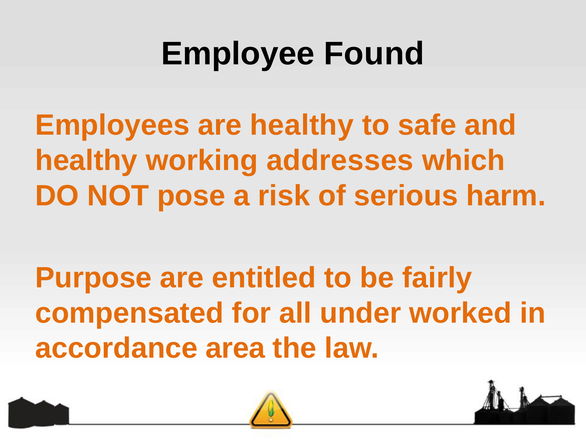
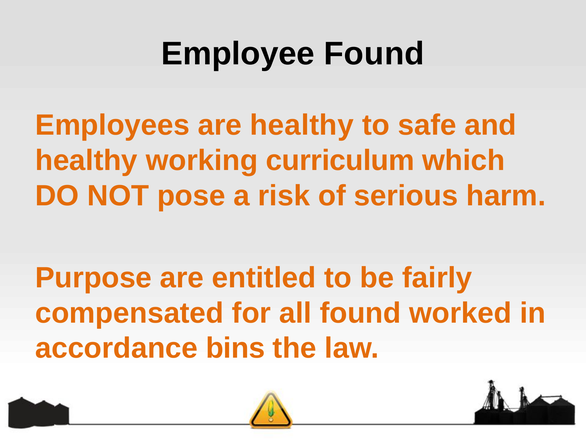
addresses: addresses -> curriculum
all under: under -> found
area: area -> bins
